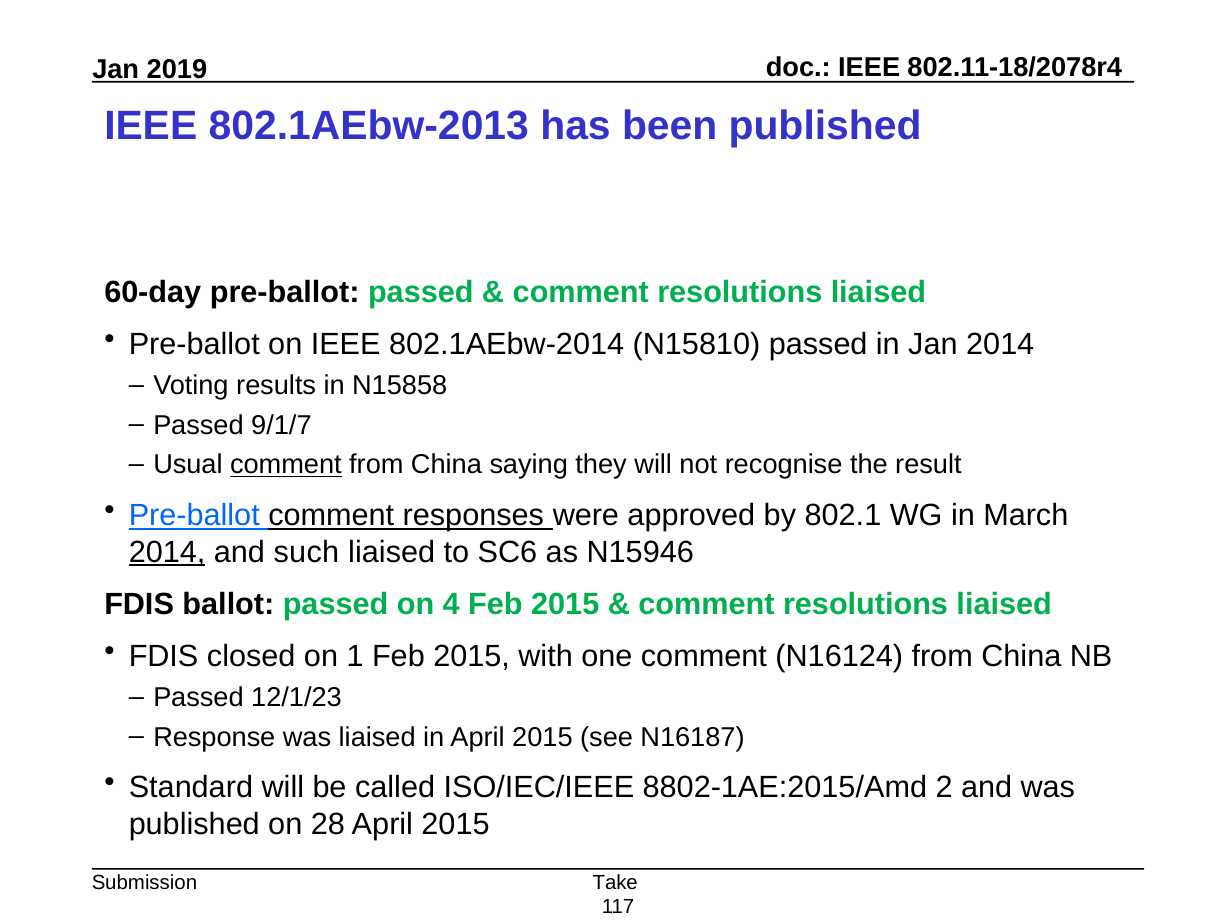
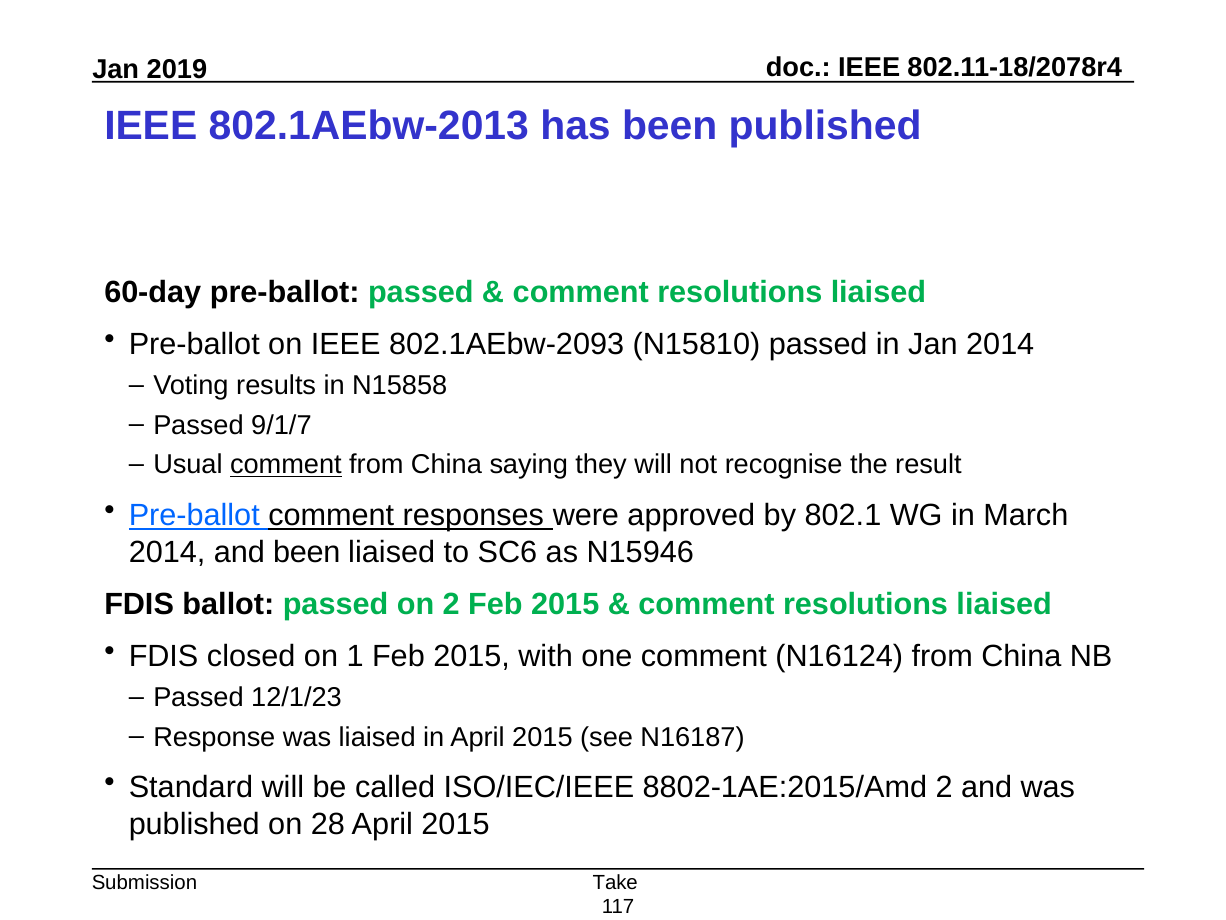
802.1AEbw-2014: 802.1AEbw-2014 -> 802.1AEbw-2093
2014 at (167, 552) underline: present -> none
and such: such -> been
on 4: 4 -> 2
